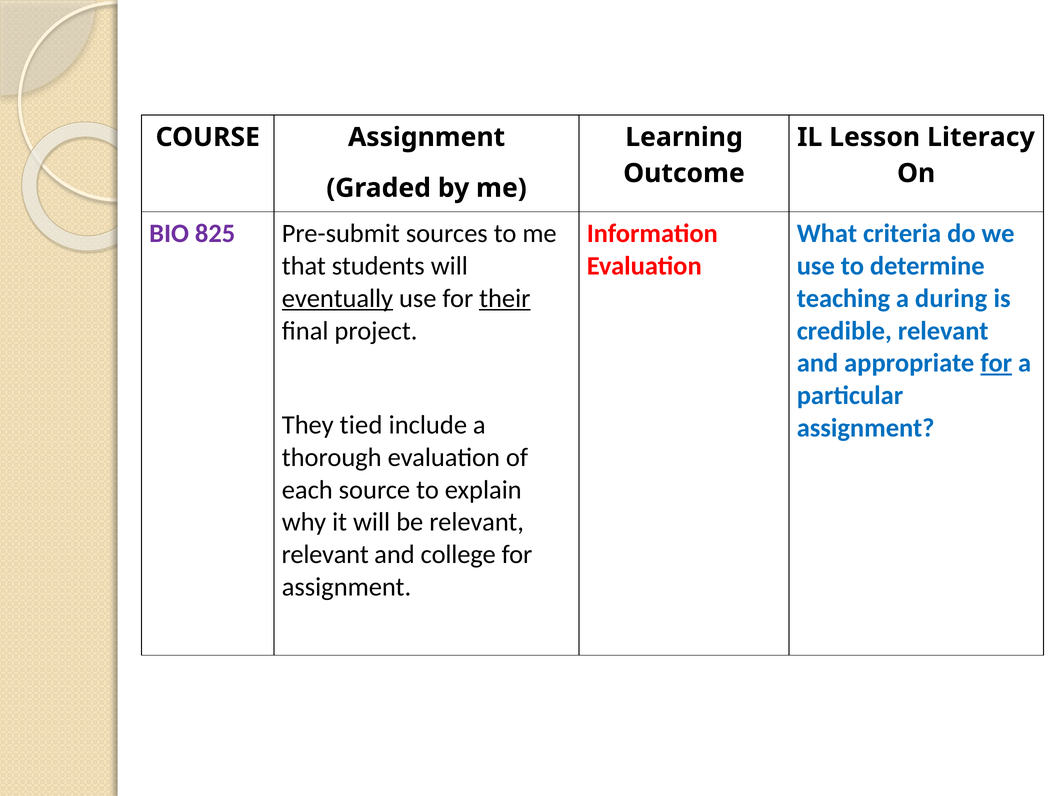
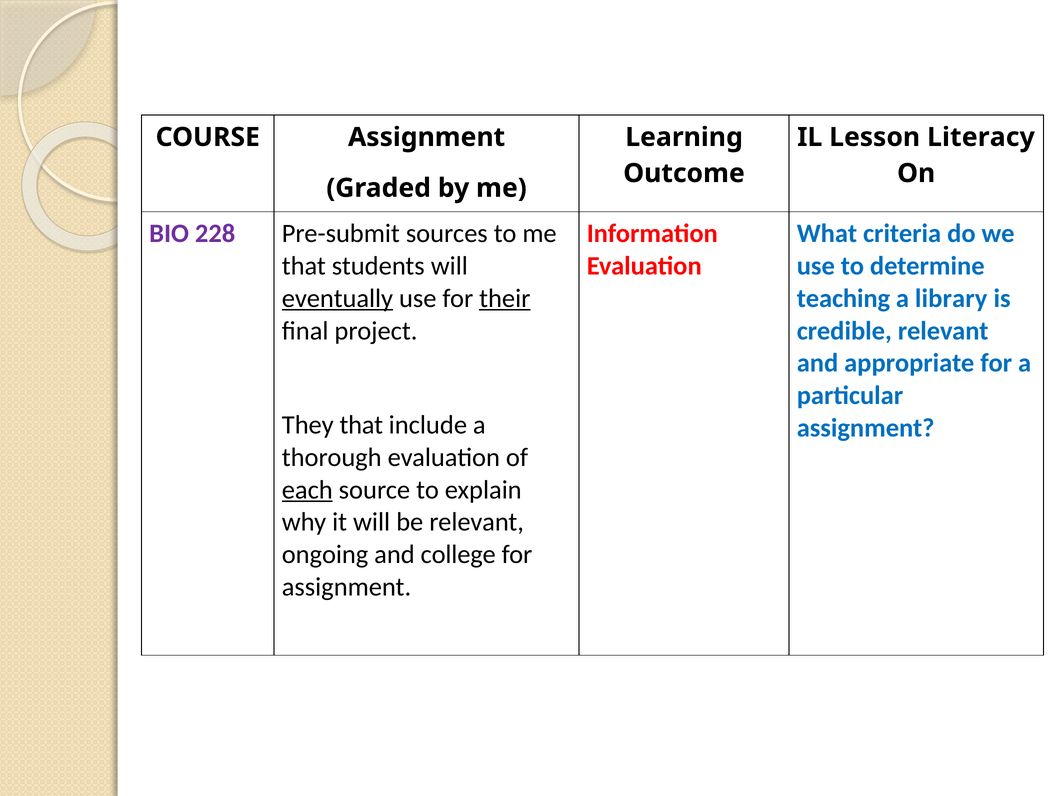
825: 825 -> 228
during: during -> library
for at (996, 363) underline: present -> none
They tied: tied -> that
each underline: none -> present
relevant at (325, 554): relevant -> ongoing
